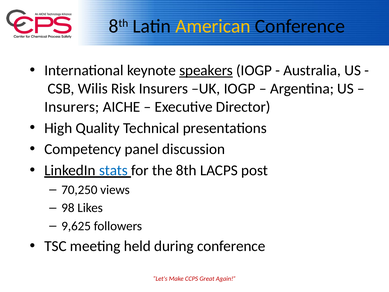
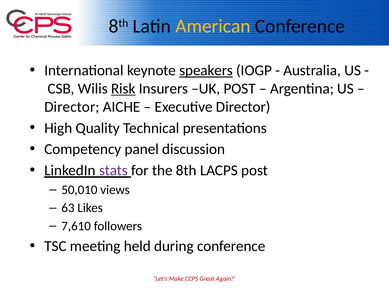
Risk underline: none -> present
UK IOGP: IOGP -> POST
Insurers at (72, 107): Insurers -> Director
stats colour: blue -> purple
70,250: 70,250 -> 50,010
98: 98 -> 63
9,625: 9,625 -> 7,610
